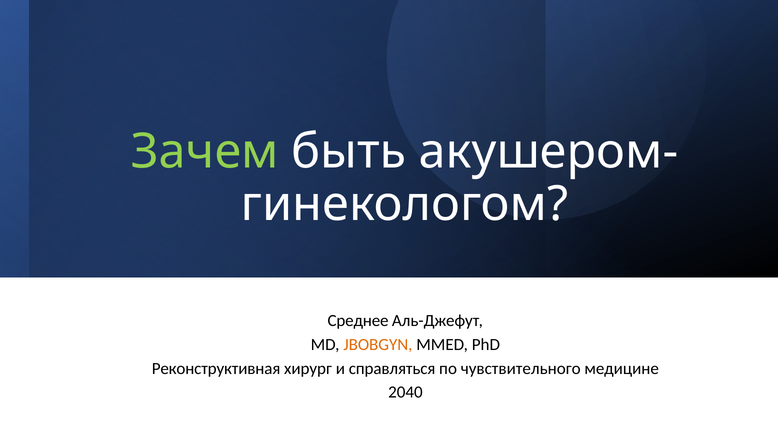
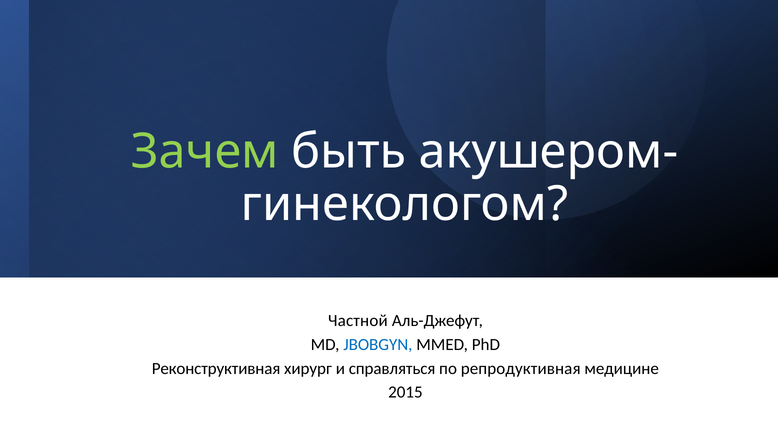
Среднее: Среднее -> Частной
JBOBGYN colour: orange -> blue
чувствительного: чувствительного -> репродуктивная
2040: 2040 -> 2015
